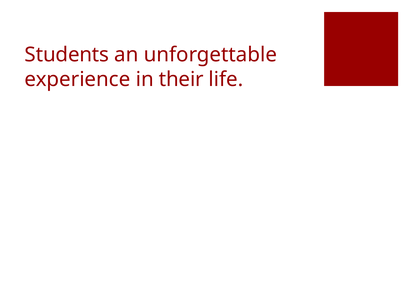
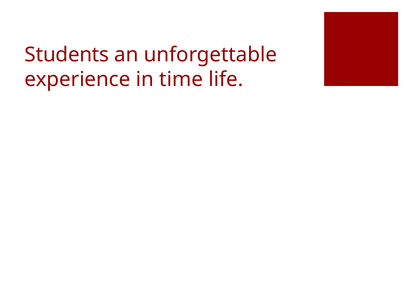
their: their -> time
